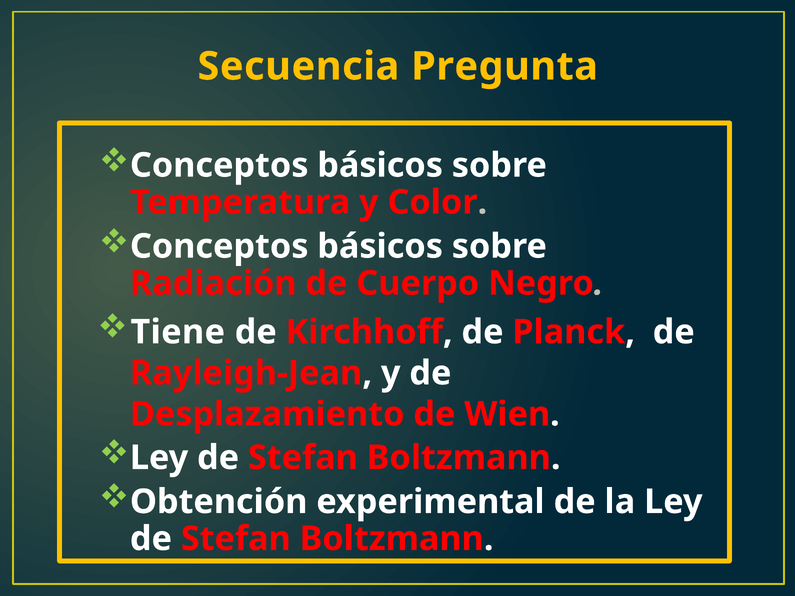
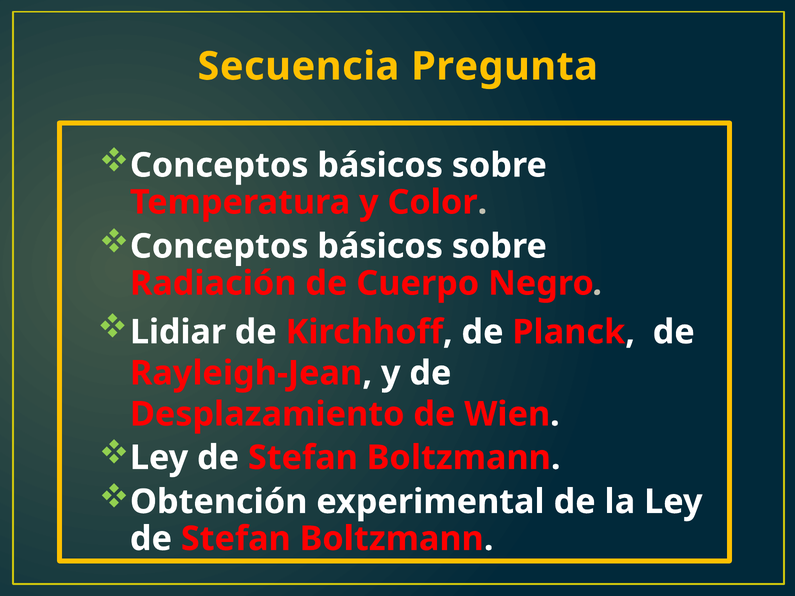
Tiene: Tiene -> Lidiar
